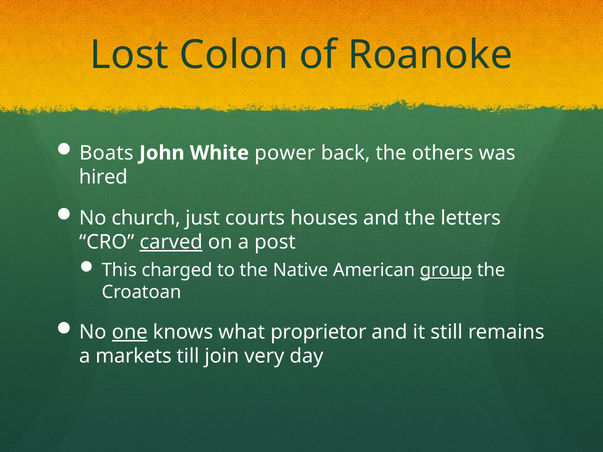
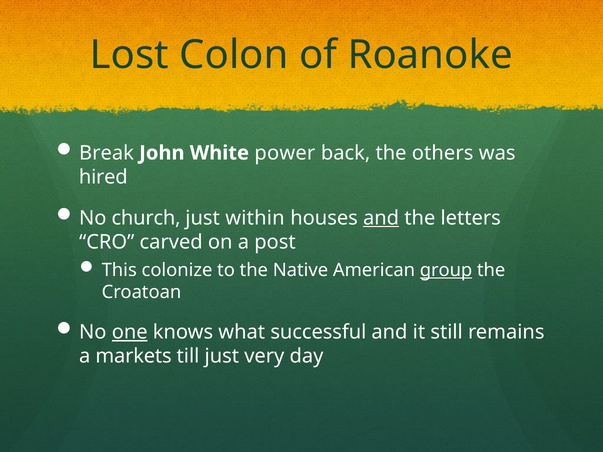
Boats: Boats -> Break
courts: courts -> within
and at (381, 218) underline: none -> present
carved underline: present -> none
charged: charged -> colonize
proprietor: proprietor -> successful
till join: join -> just
